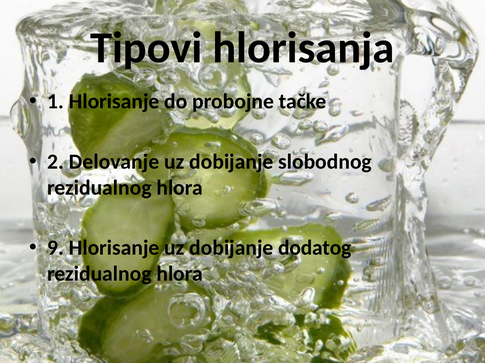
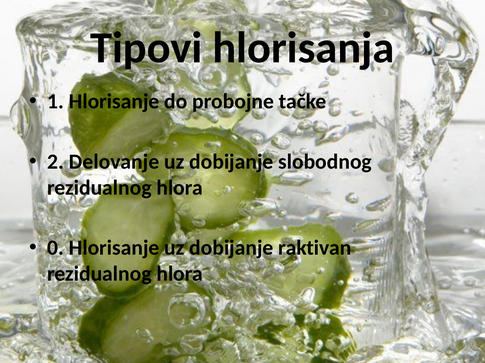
9: 9 -> 0
dodatog: dodatog -> raktivan
